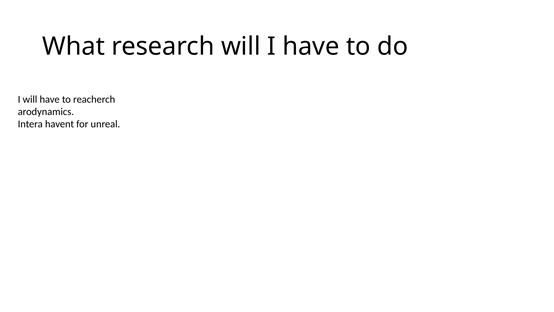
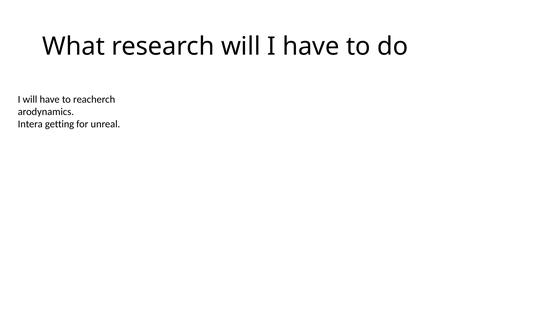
havent: havent -> getting
